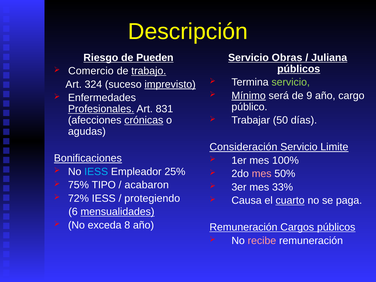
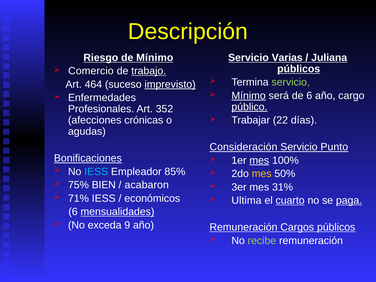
de Pueden: Pueden -> Mínimo
Obras: Obras -> Varias
324: 324 -> 464
de 9: 9 -> 6
público underline: none -> present
Profesionales underline: present -> none
831: 831 -> 352
crónicas underline: present -> none
50: 50 -> 22
Limite: Limite -> Punto
mes at (259, 160) underline: none -> present
25%: 25% -> 85%
mes at (262, 174) colour: pink -> yellow
TIPO: TIPO -> BIEN
33%: 33% -> 31%
72%: 72% -> 71%
protegiendo: protegiendo -> económicos
Causa: Causa -> Ultima
paga underline: none -> present
8: 8 -> 9
recibe colour: pink -> light green
